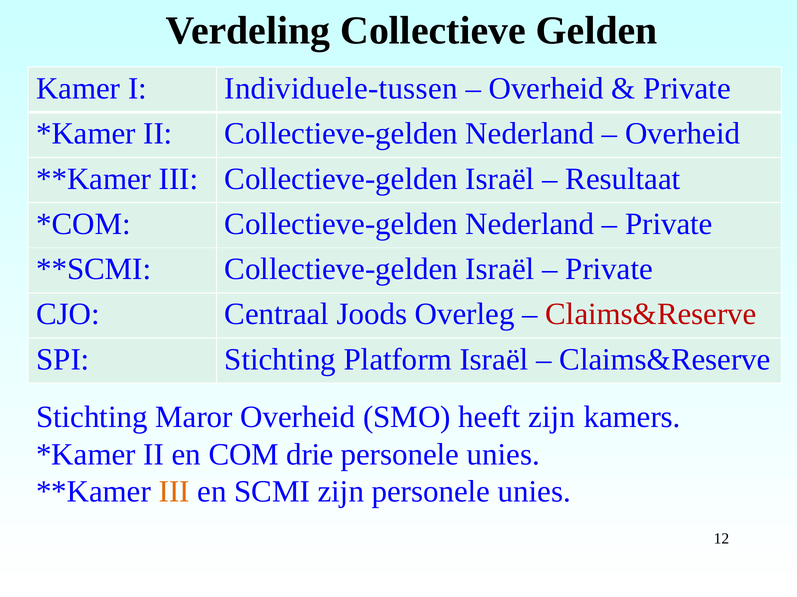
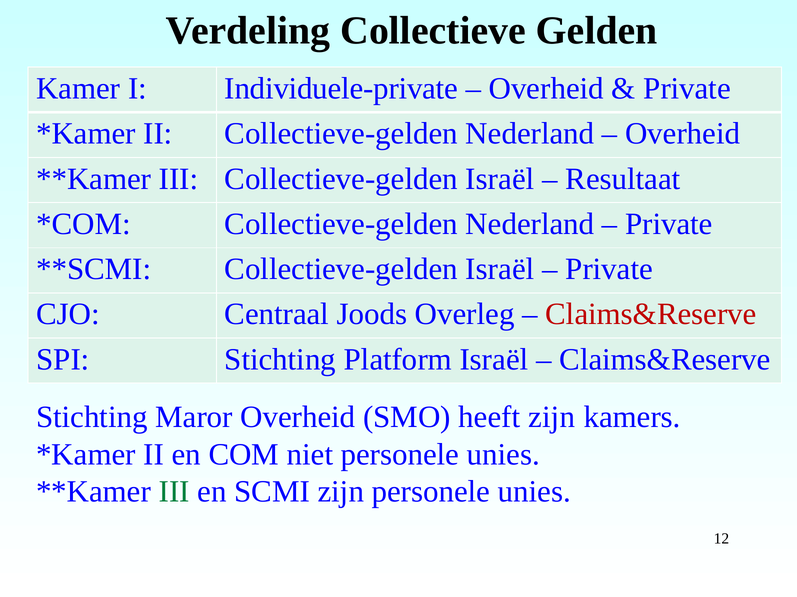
Individuele-tussen: Individuele-tussen -> Individuele-private
drie: drie -> niet
III at (174, 492) colour: orange -> green
